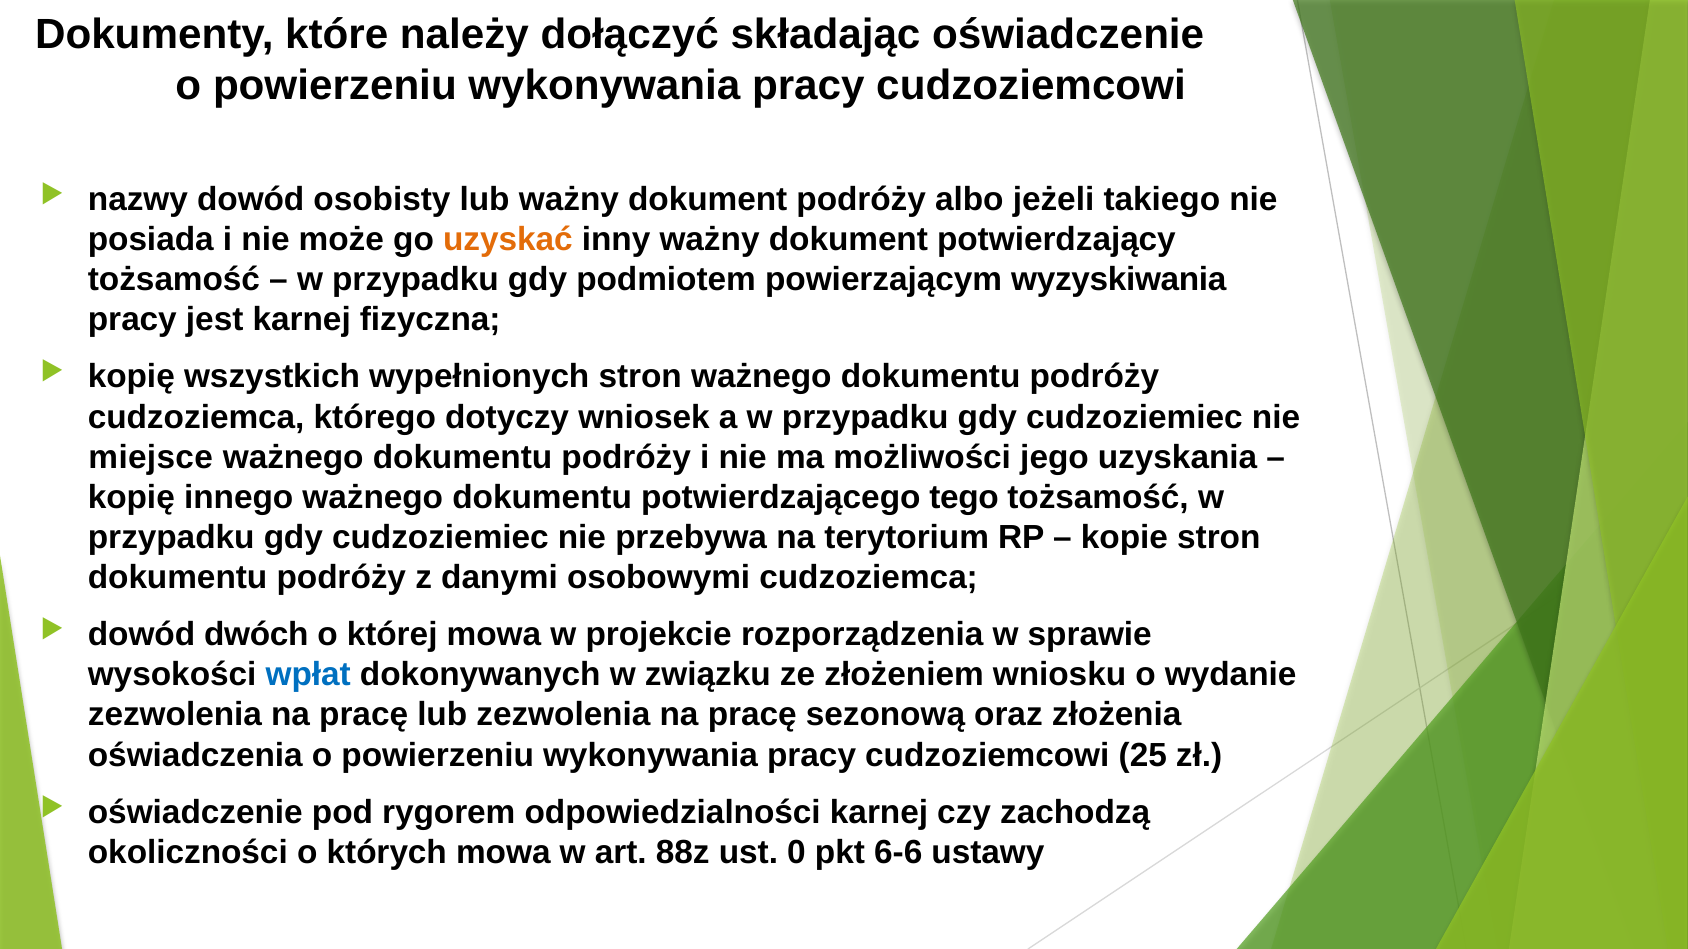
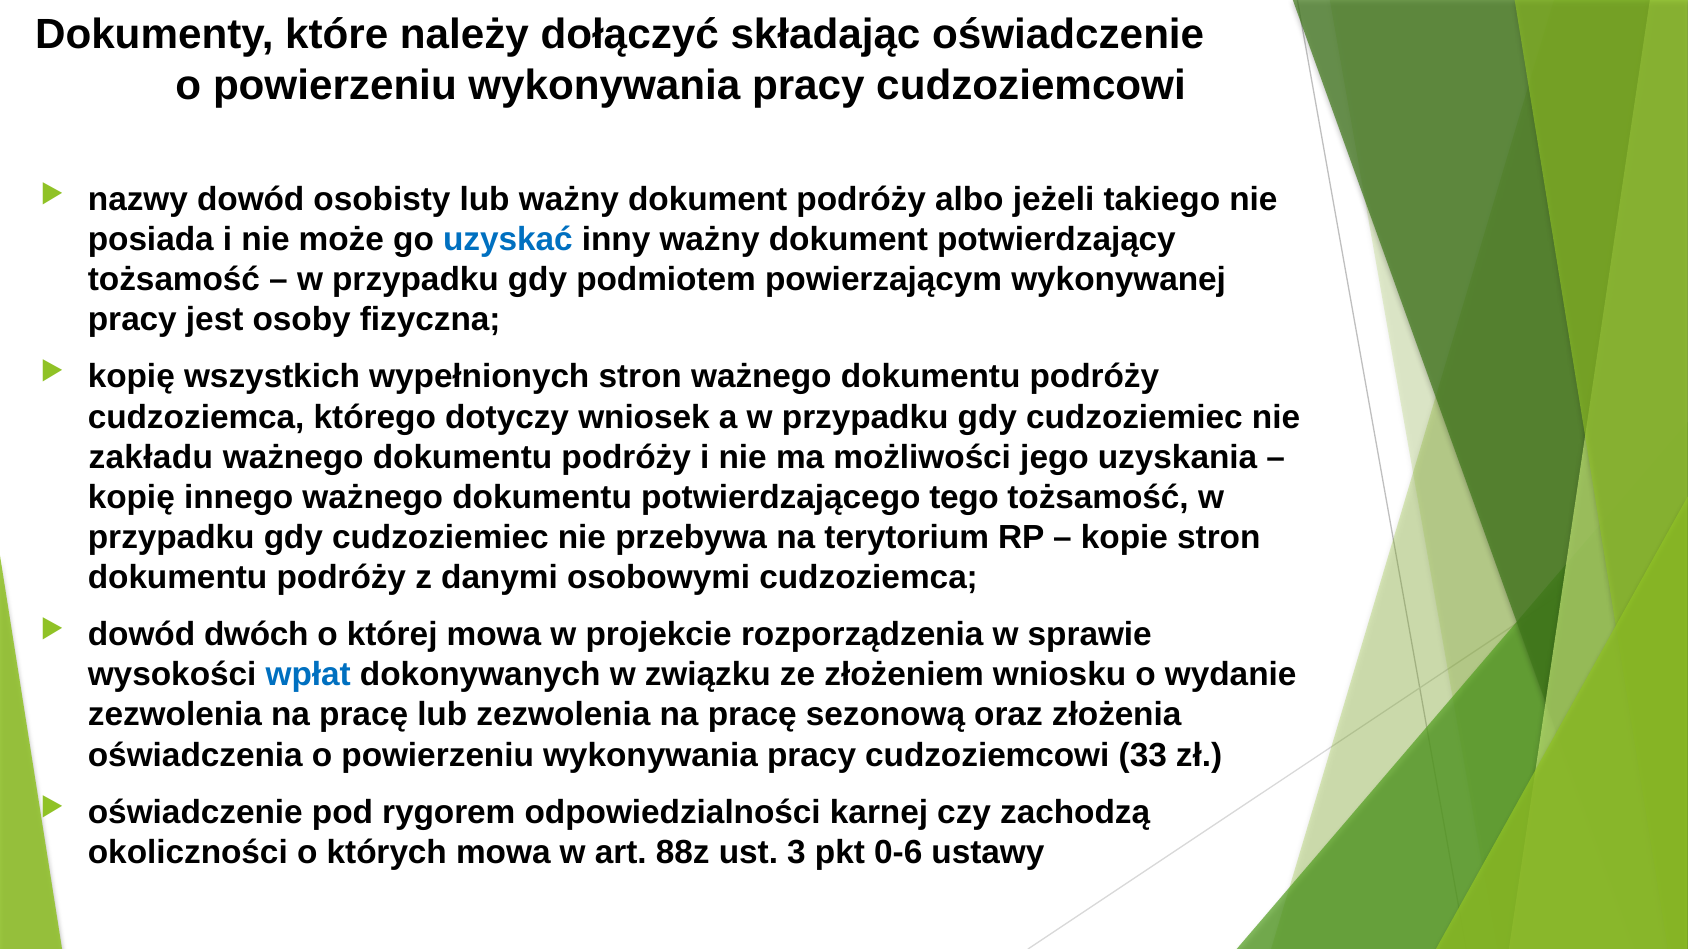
uzyskać colour: orange -> blue
wyzyskiwania: wyzyskiwania -> wykonywanej
jest karnej: karnej -> osoby
miejsce: miejsce -> zakładu
25: 25 -> 33
0: 0 -> 3
6-6: 6-6 -> 0-6
